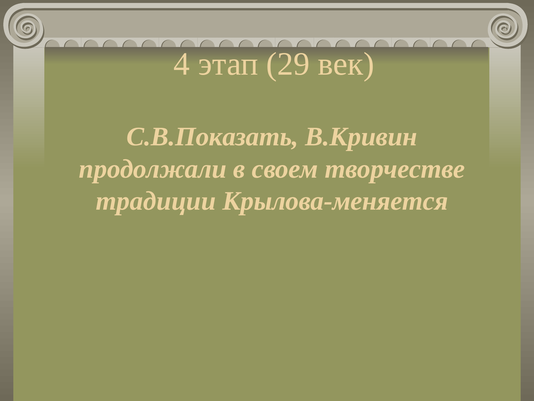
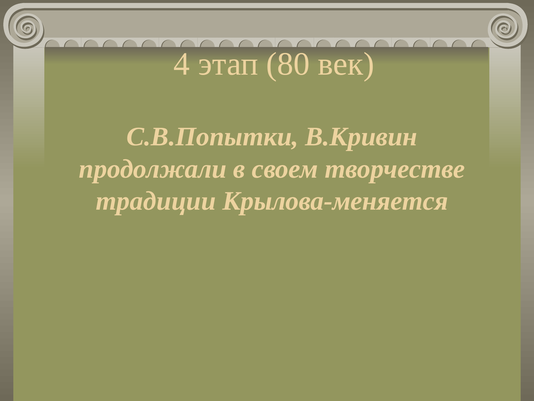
29: 29 -> 80
С.В.Показать: С.В.Показать -> С.В.Попытки
